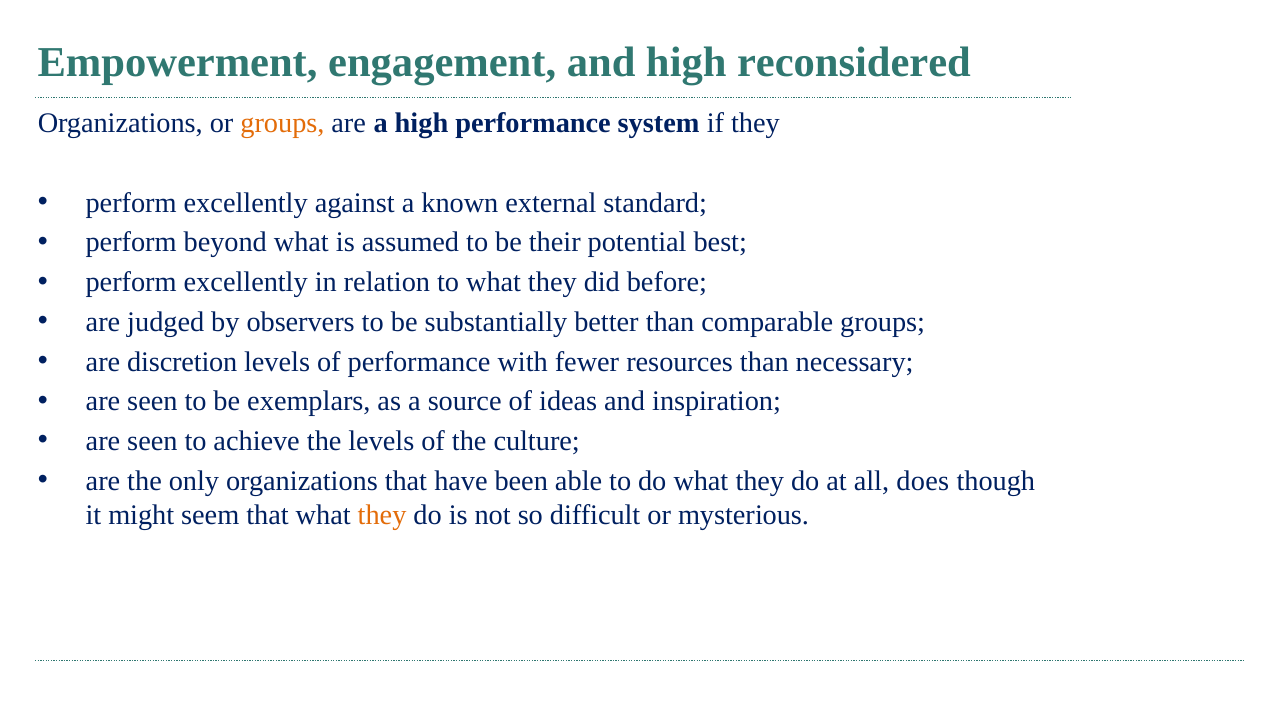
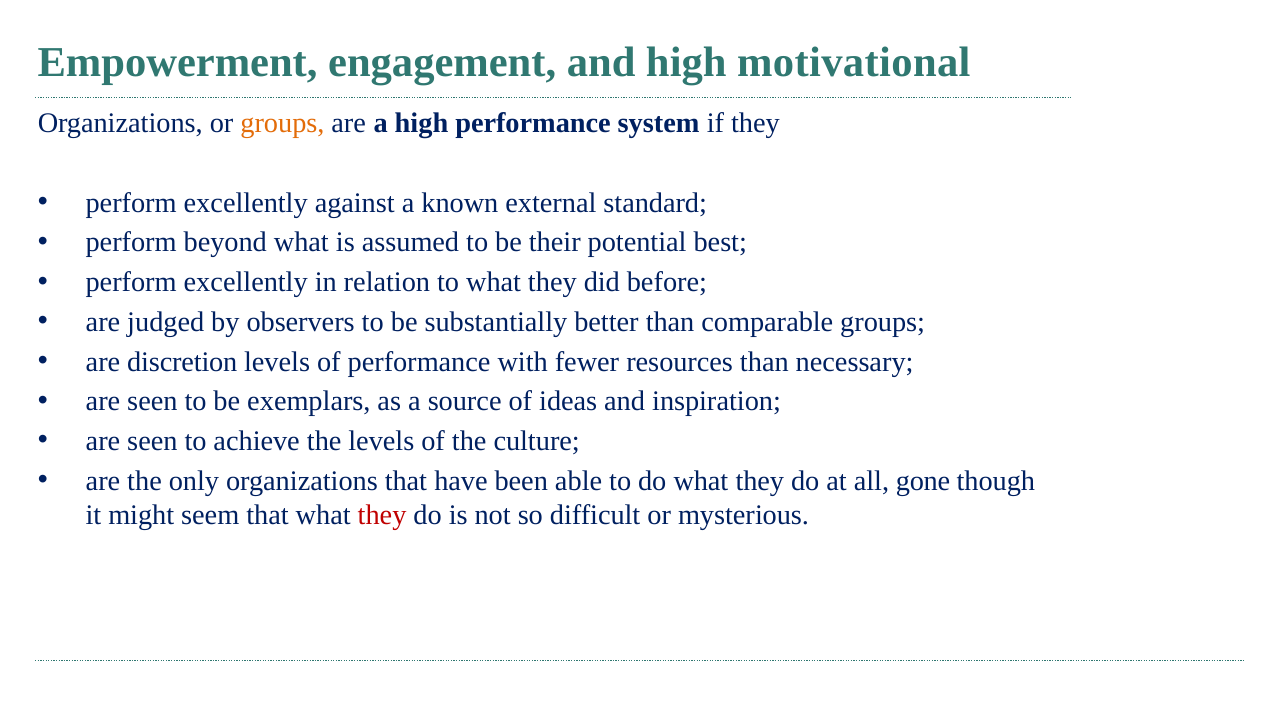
reconsidered: reconsidered -> motivational
does: does -> gone
they at (382, 515) colour: orange -> red
